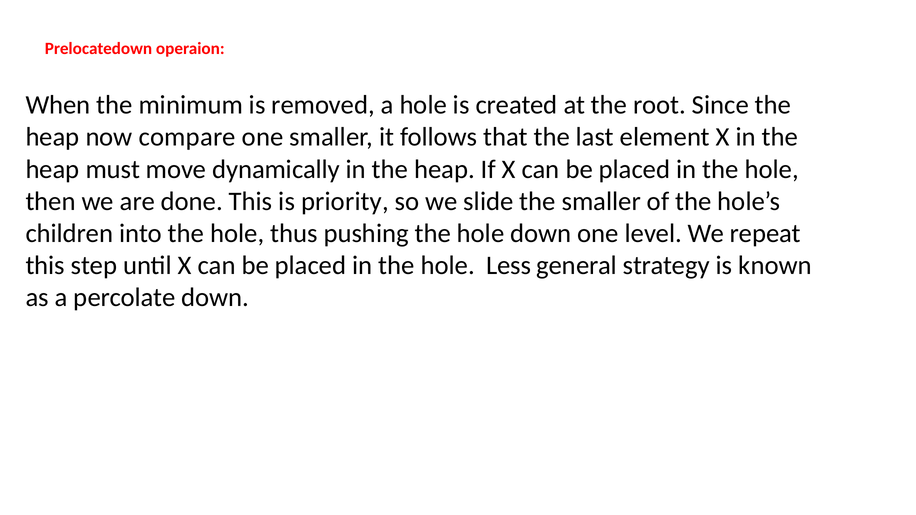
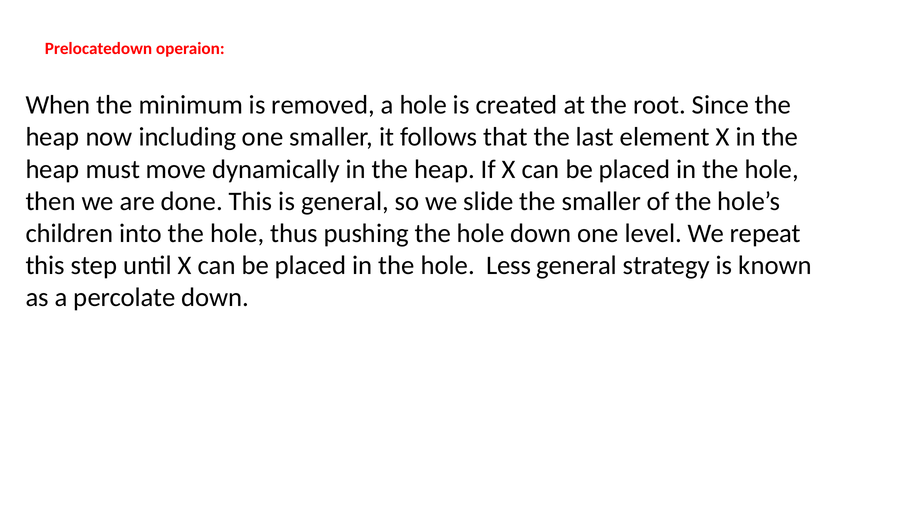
compare: compare -> including
is priority: priority -> general
